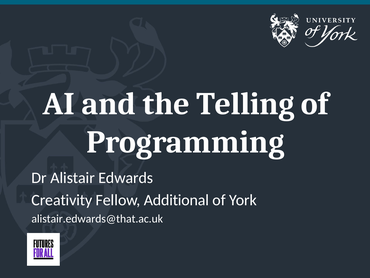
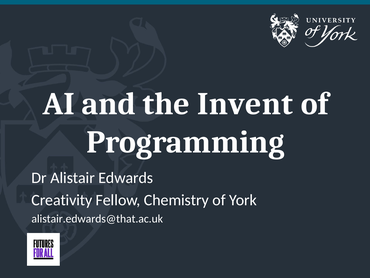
Telling: Telling -> Invent
Additional: Additional -> Chemistry
